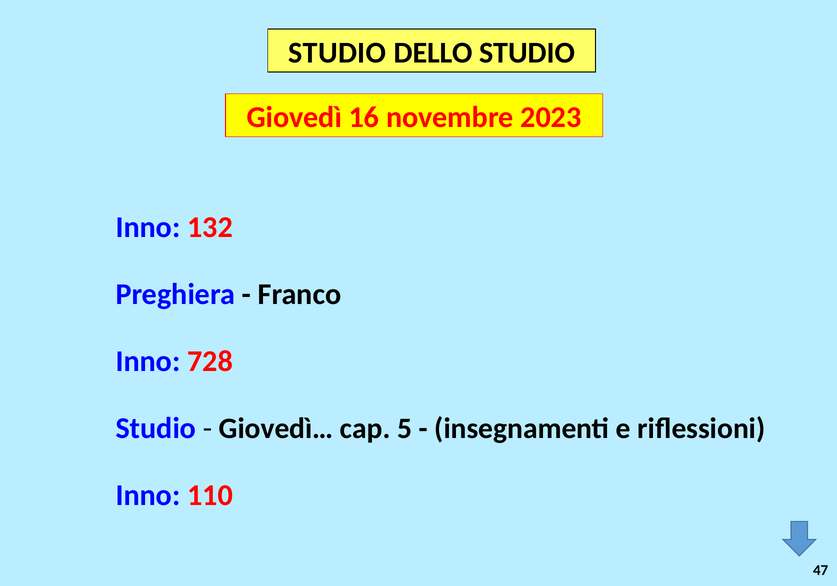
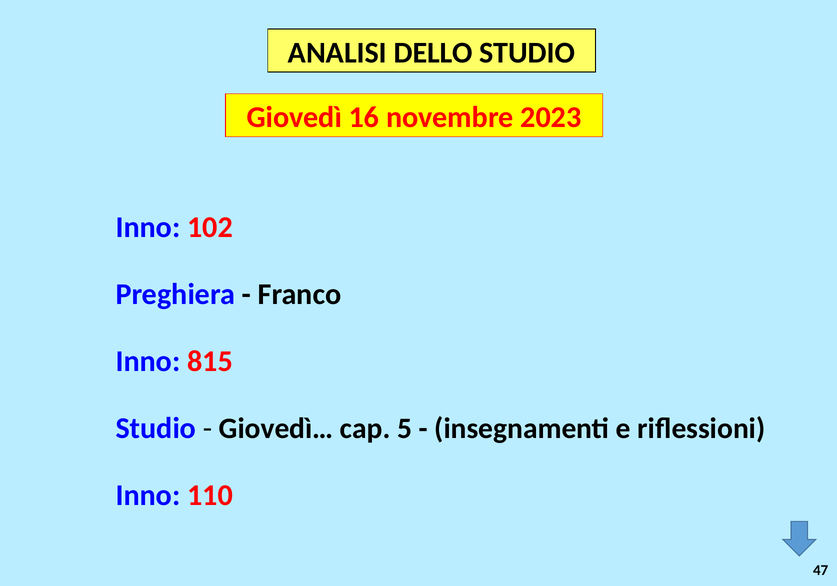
STUDIO at (337, 53): STUDIO -> ANALISI
132: 132 -> 102
728: 728 -> 815
